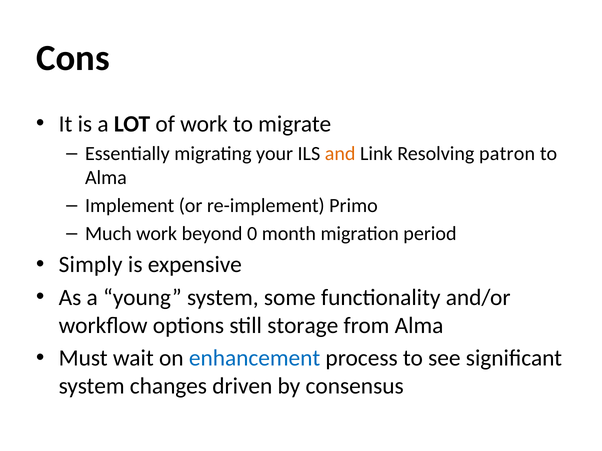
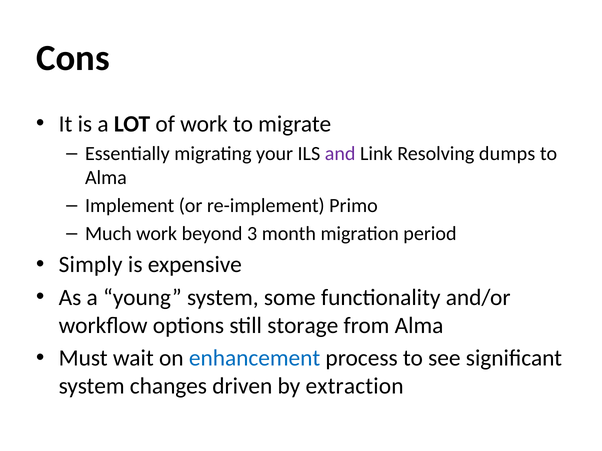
and colour: orange -> purple
patron: patron -> dumps
0: 0 -> 3
consensus: consensus -> extraction
